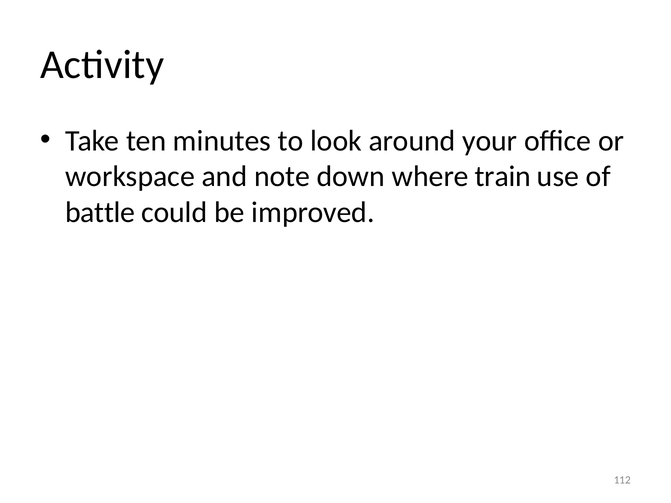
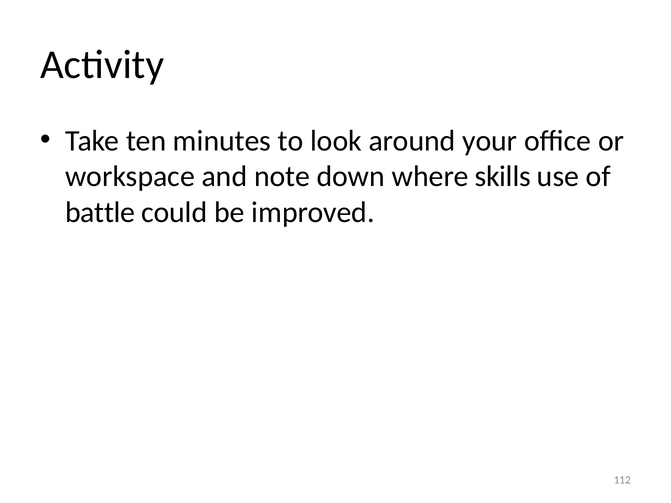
train: train -> skills
